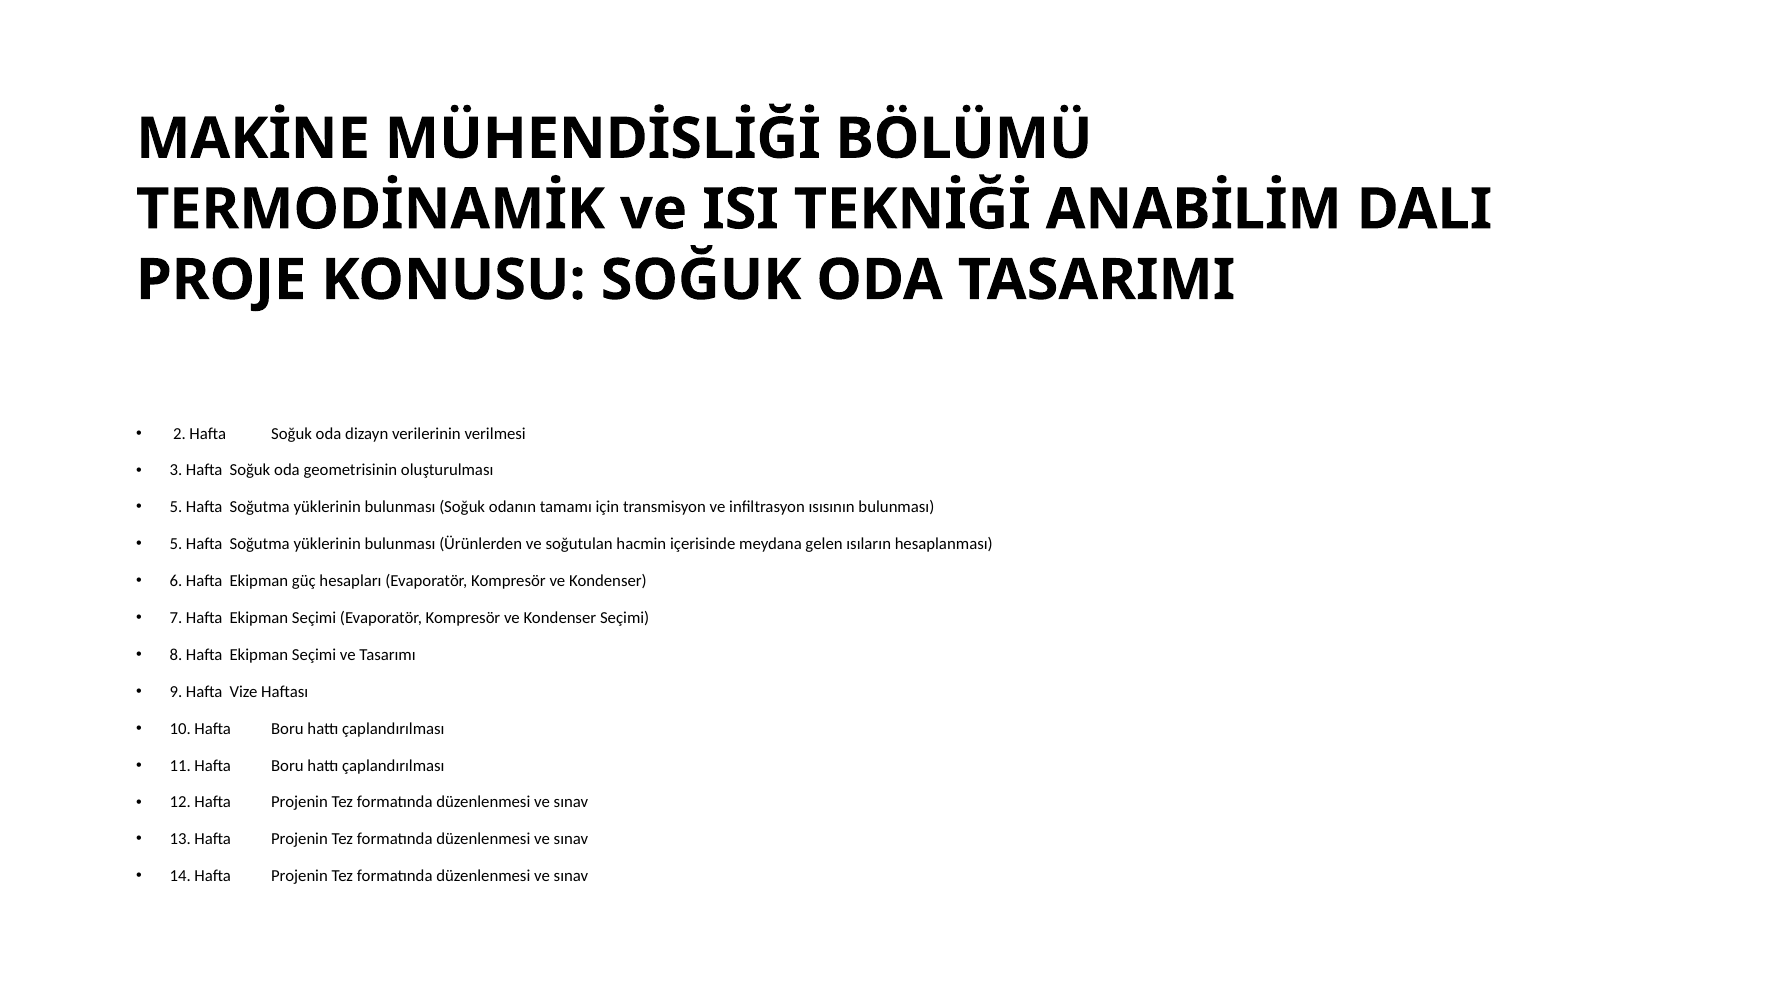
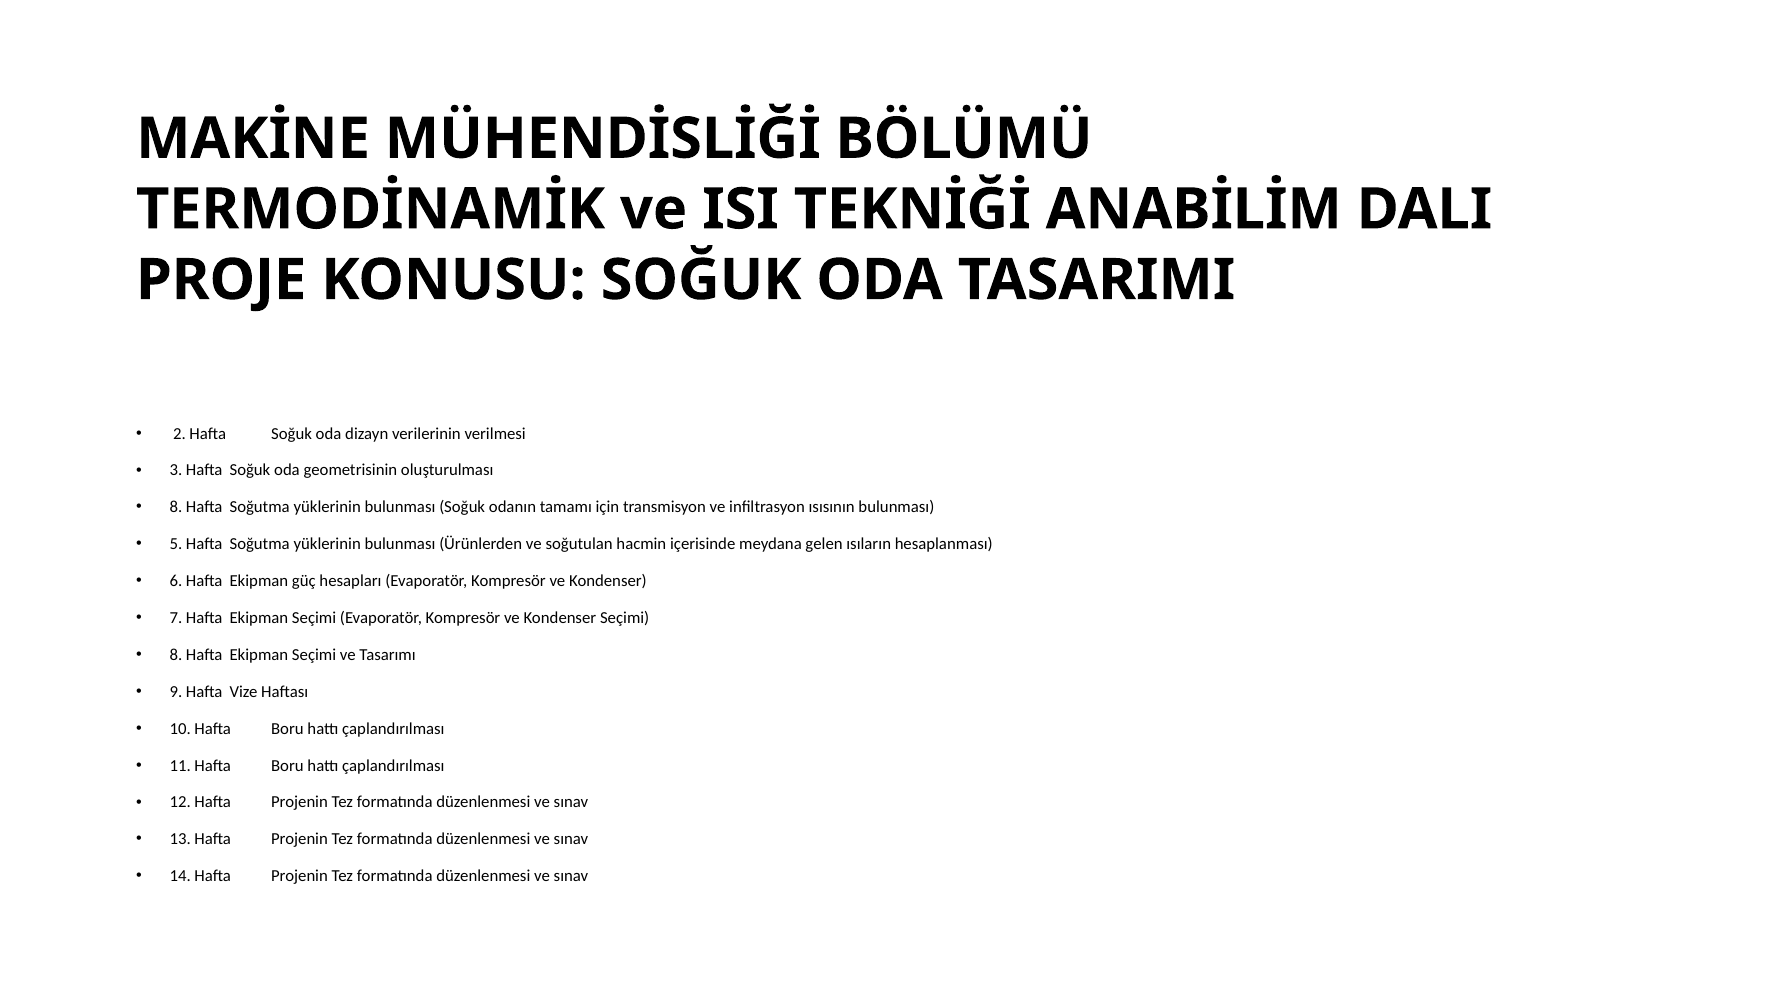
5 at (176, 507): 5 -> 8
